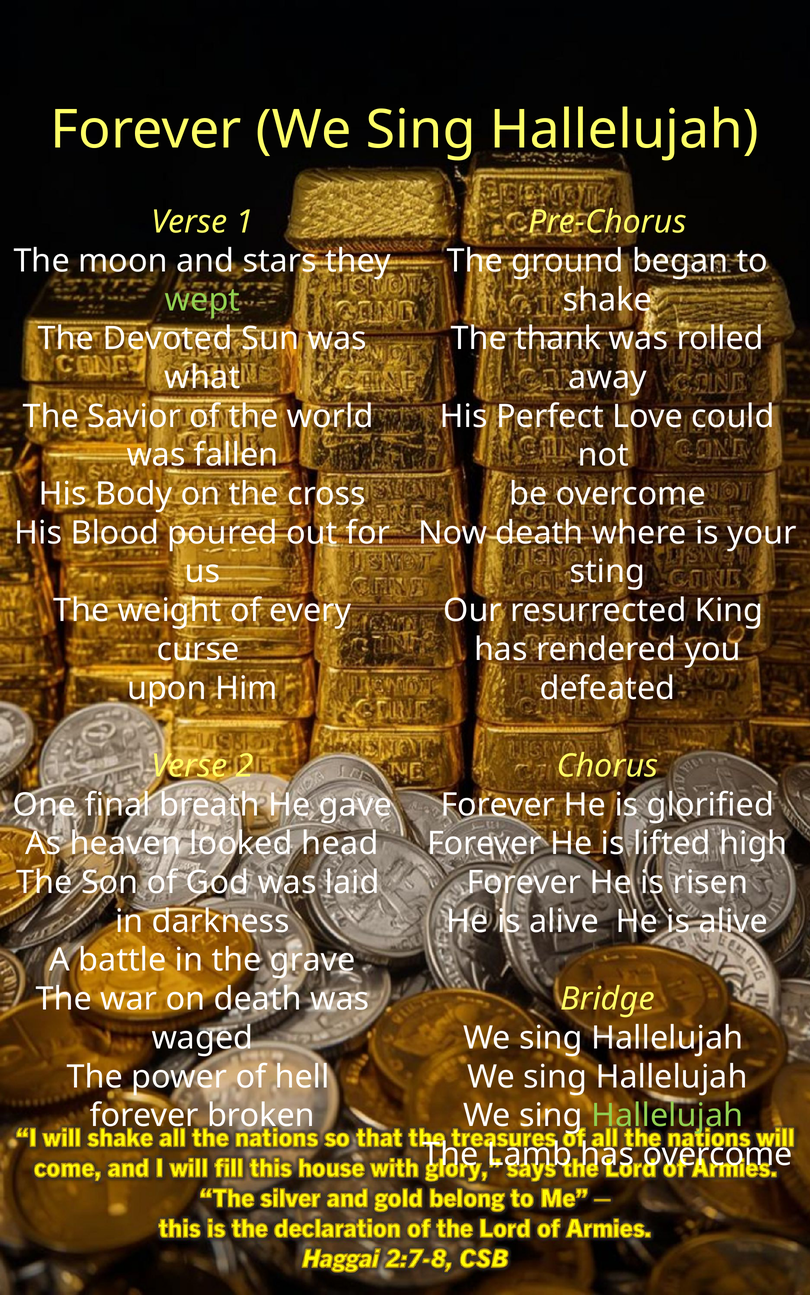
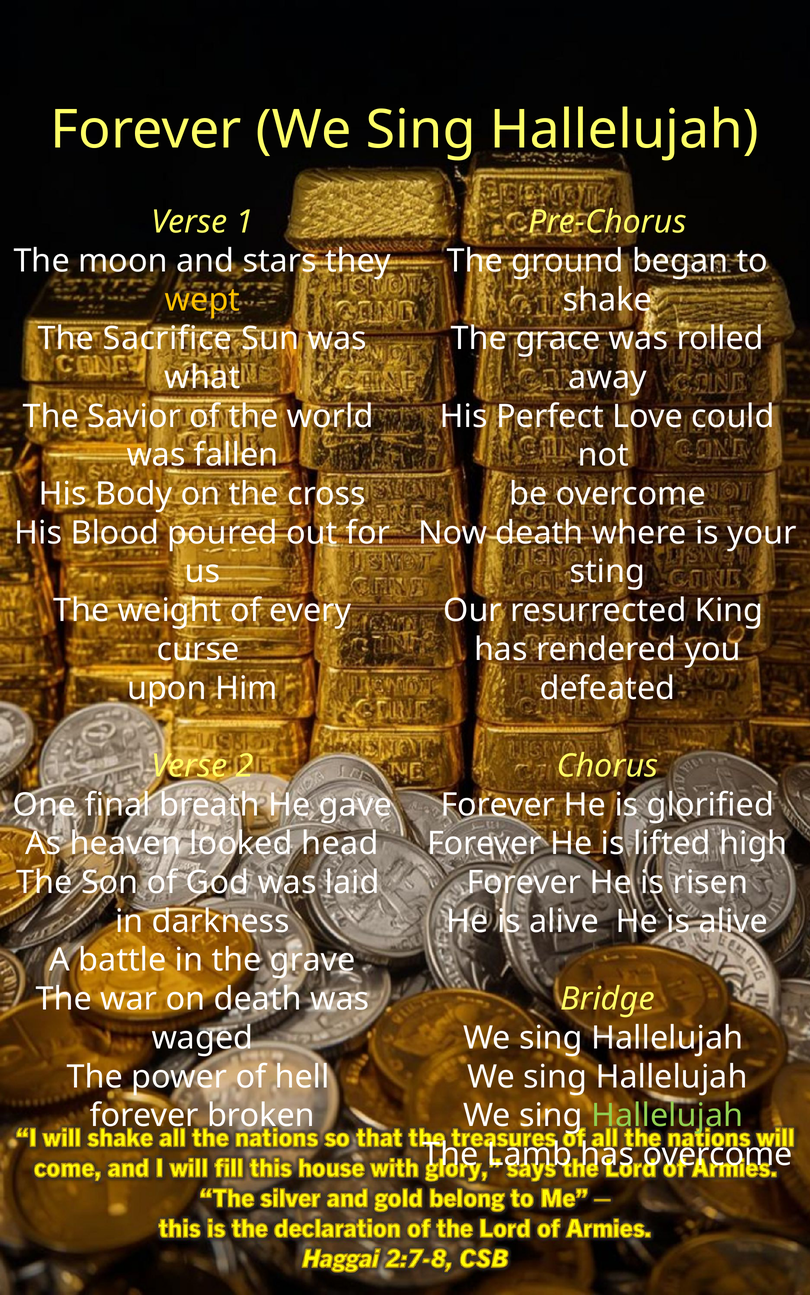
wept colour: light green -> yellow
Devoted: Devoted -> Sacrifice
thank: thank -> grace
